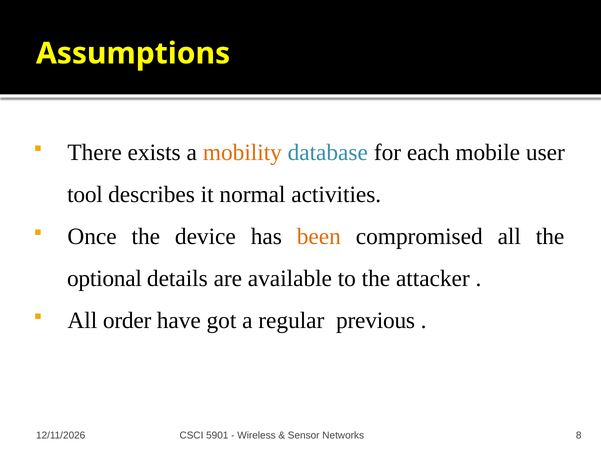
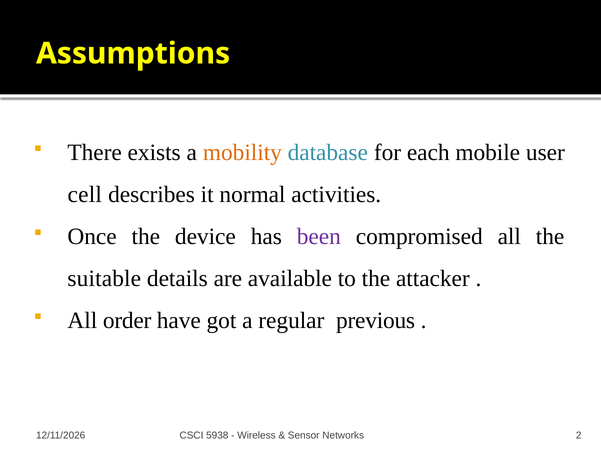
tool: tool -> cell
been colour: orange -> purple
optional: optional -> suitable
5901: 5901 -> 5938
8: 8 -> 2
